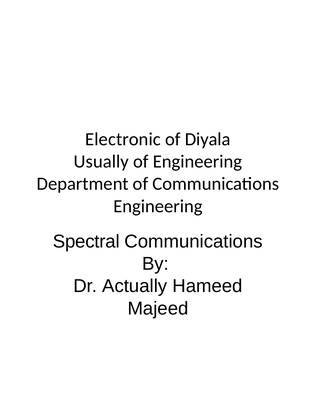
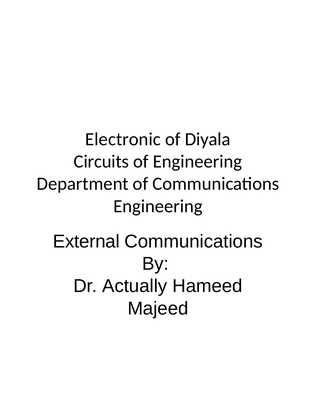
Usually: Usually -> Circuits
Spectral: Spectral -> External
